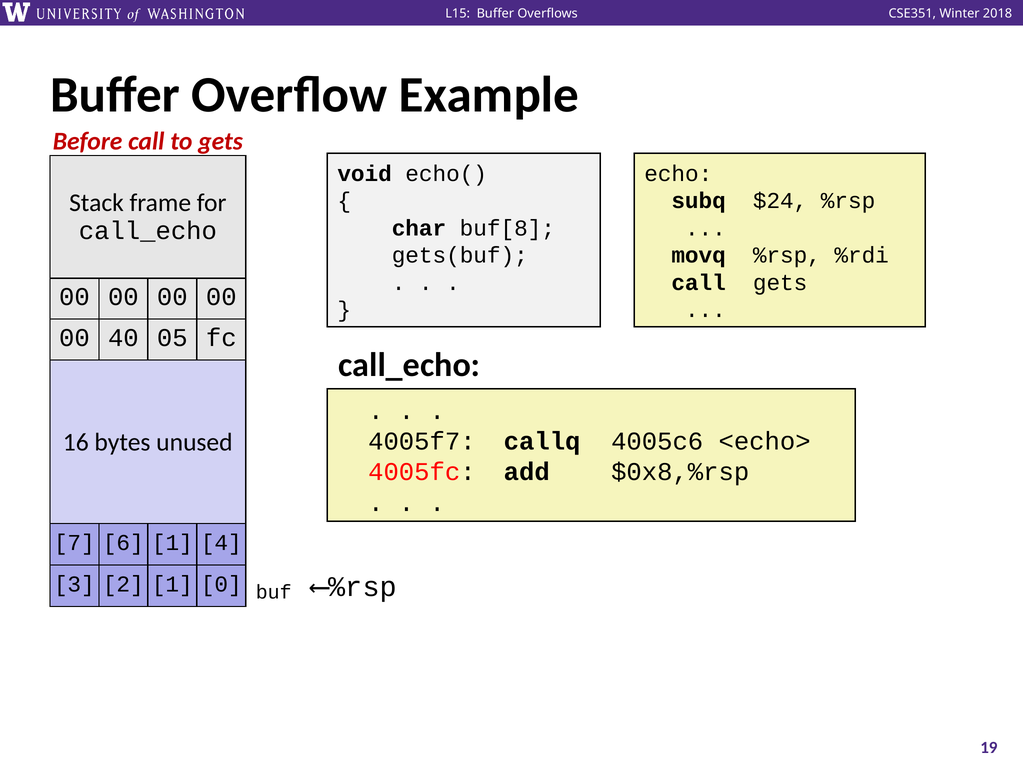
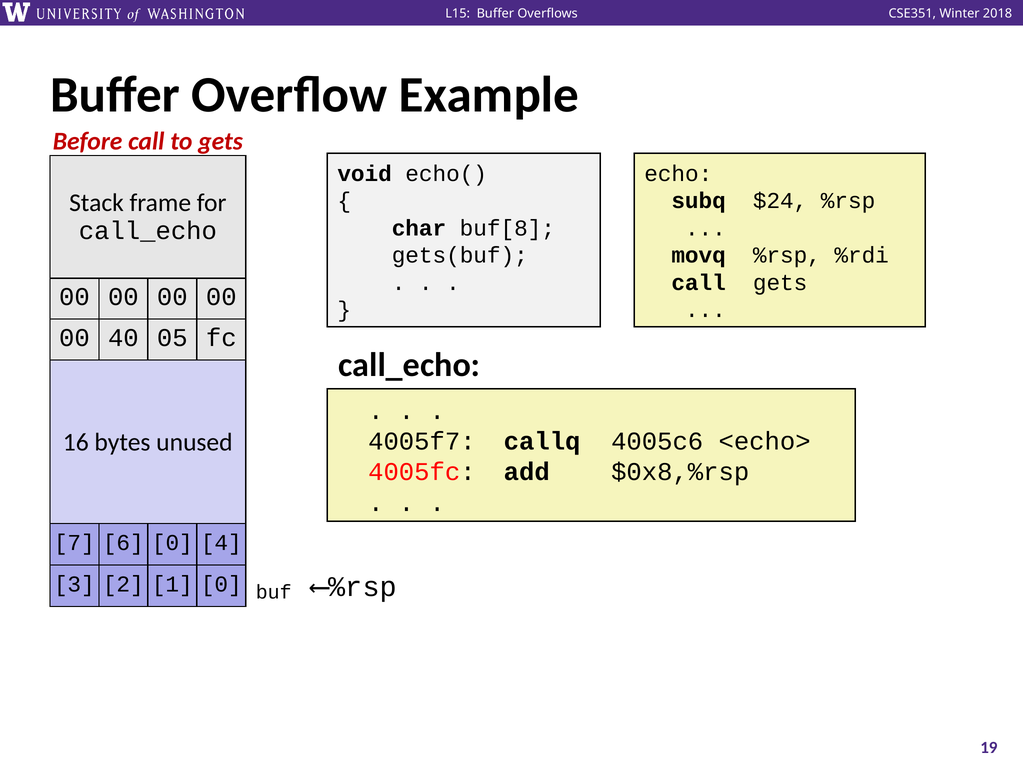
6 1: 1 -> 0
